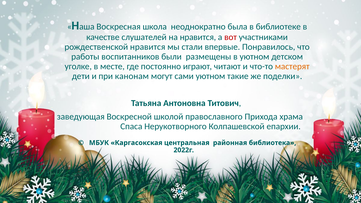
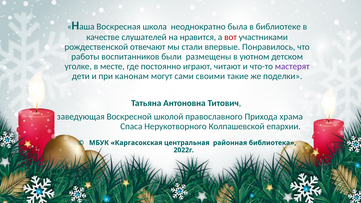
рождественской нравится: нравится -> отвечают
мастерят colour: orange -> purple
сами уютном: уютном -> своими
